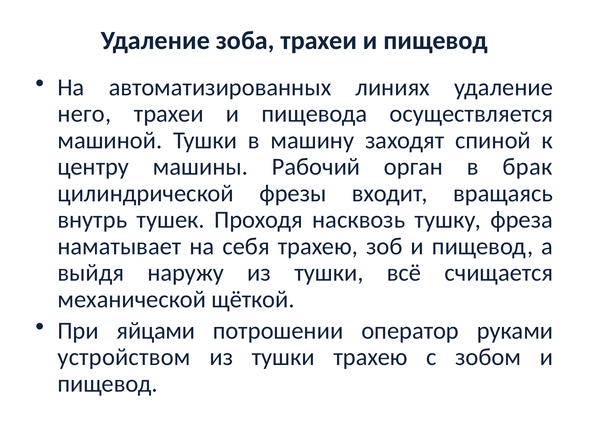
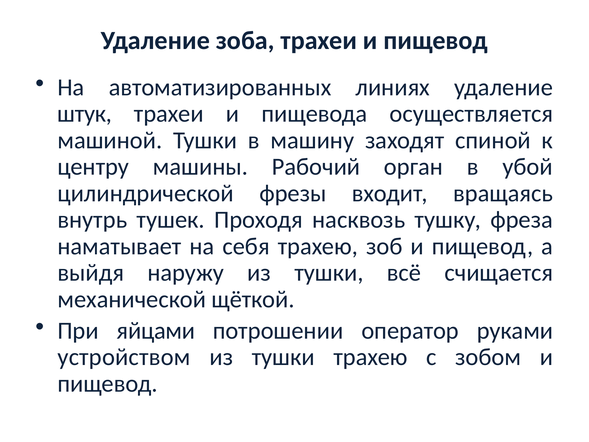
него: него -> штук
брак: брак -> убой
